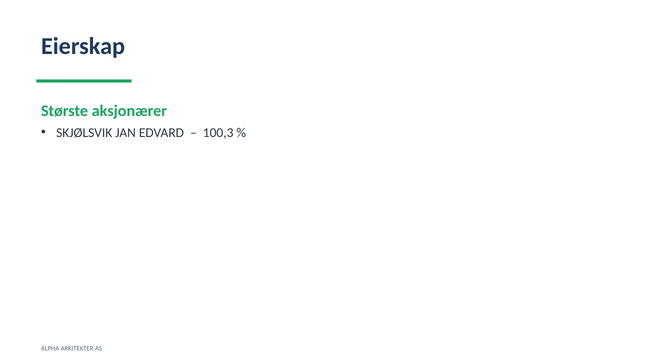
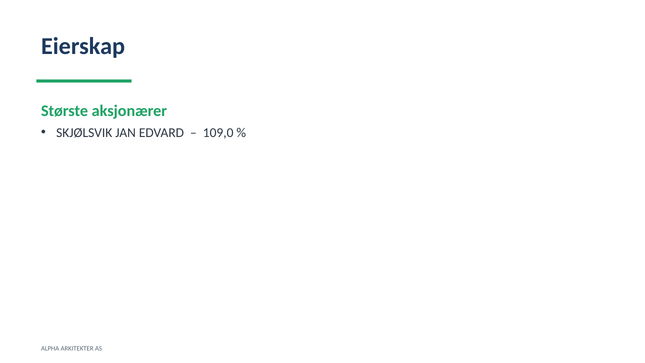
100,3: 100,3 -> 109,0
